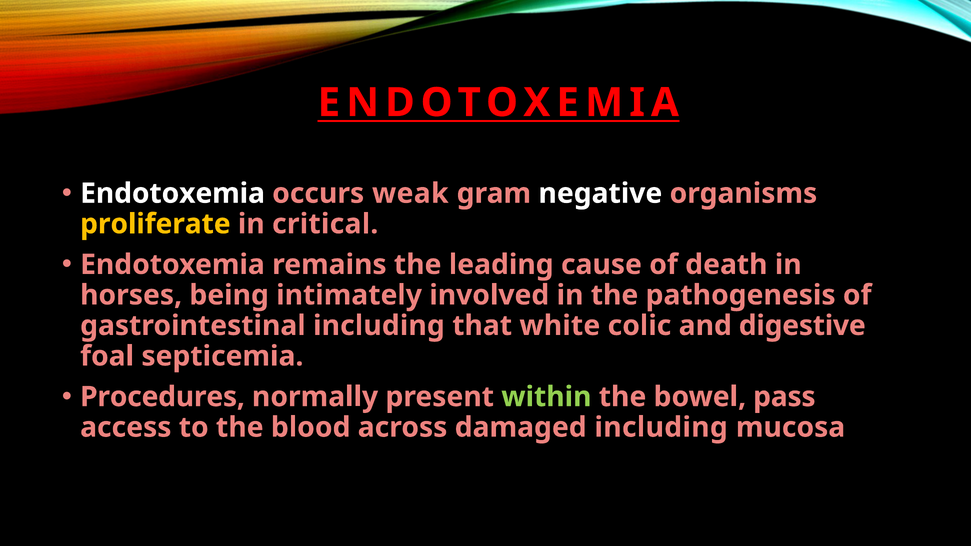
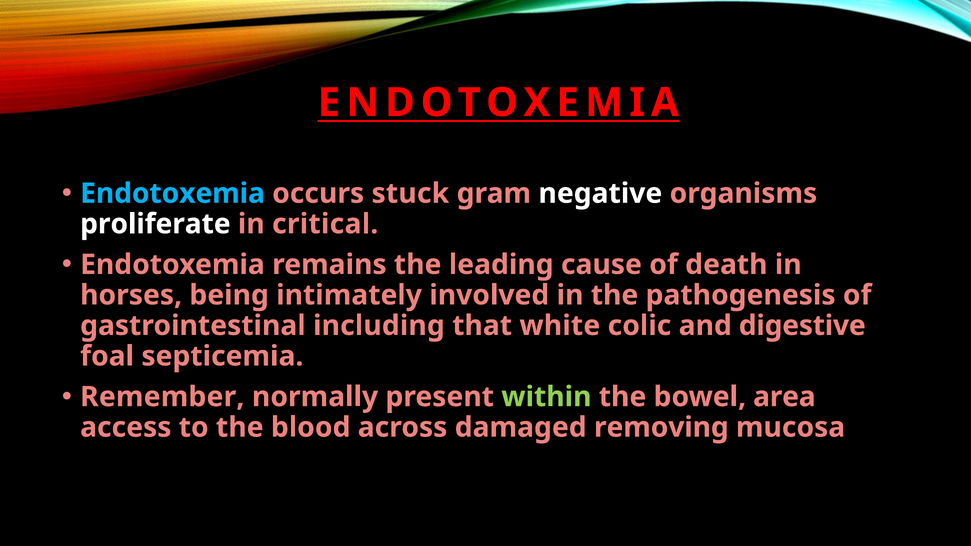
Endotoxemia at (173, 193) colour: white -> light blue
weak: weak -> stuck
proliferate colour: yellow -> white
Procedures: Procedures -> Remember
pass: pass -> area
damaged including: including -> removing
